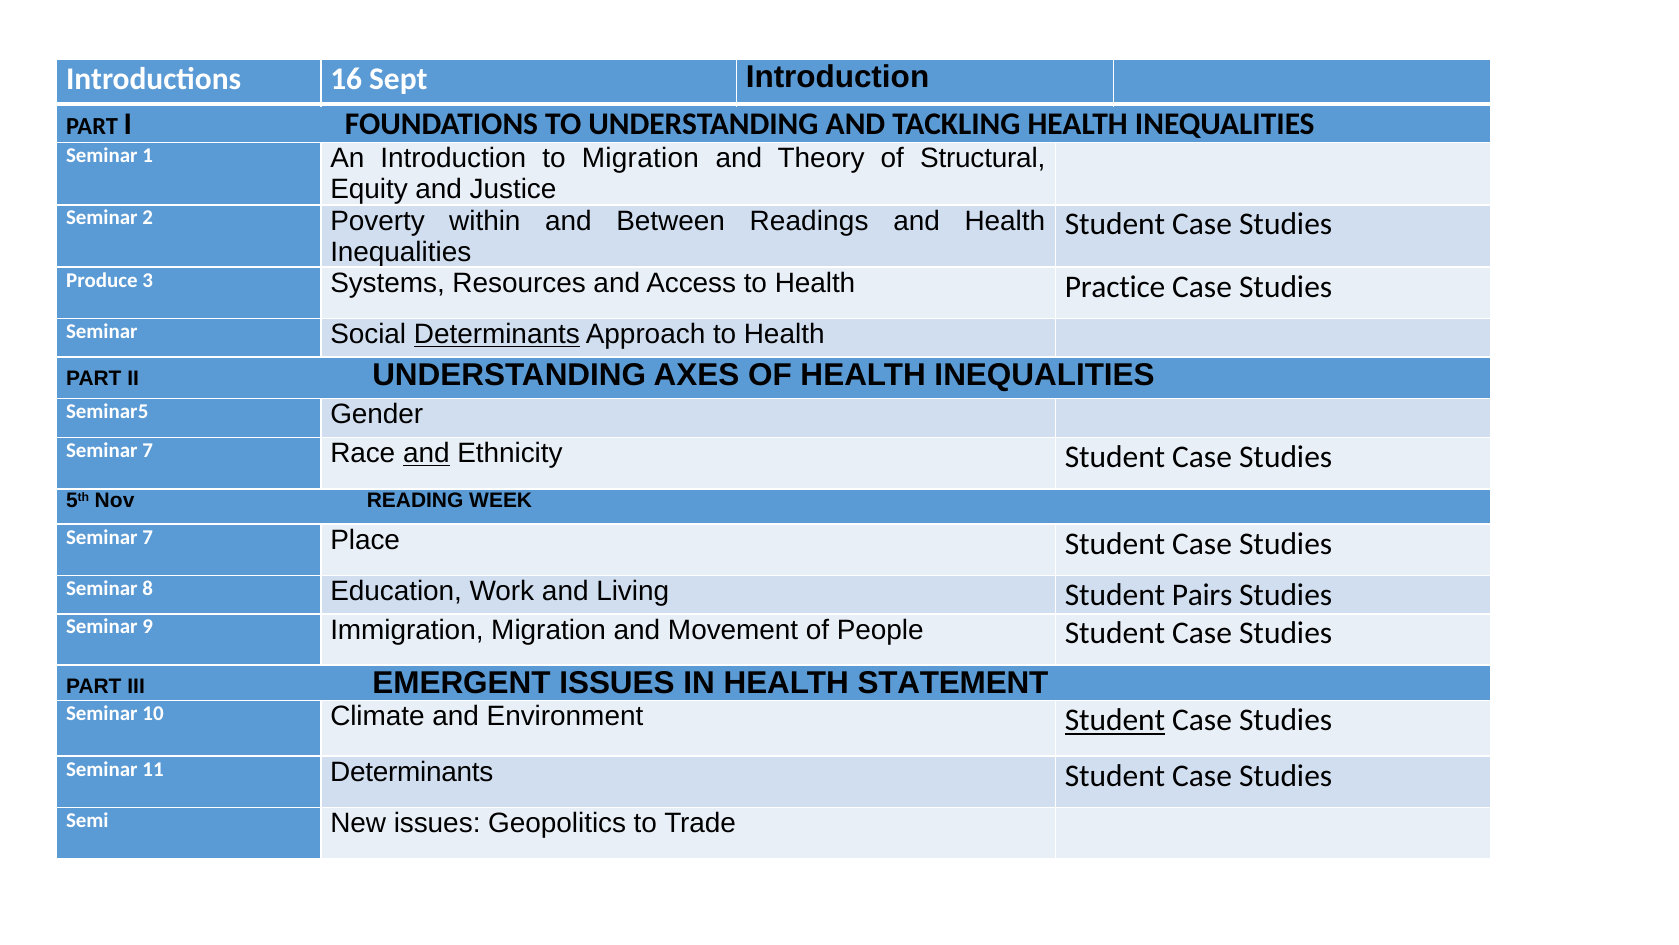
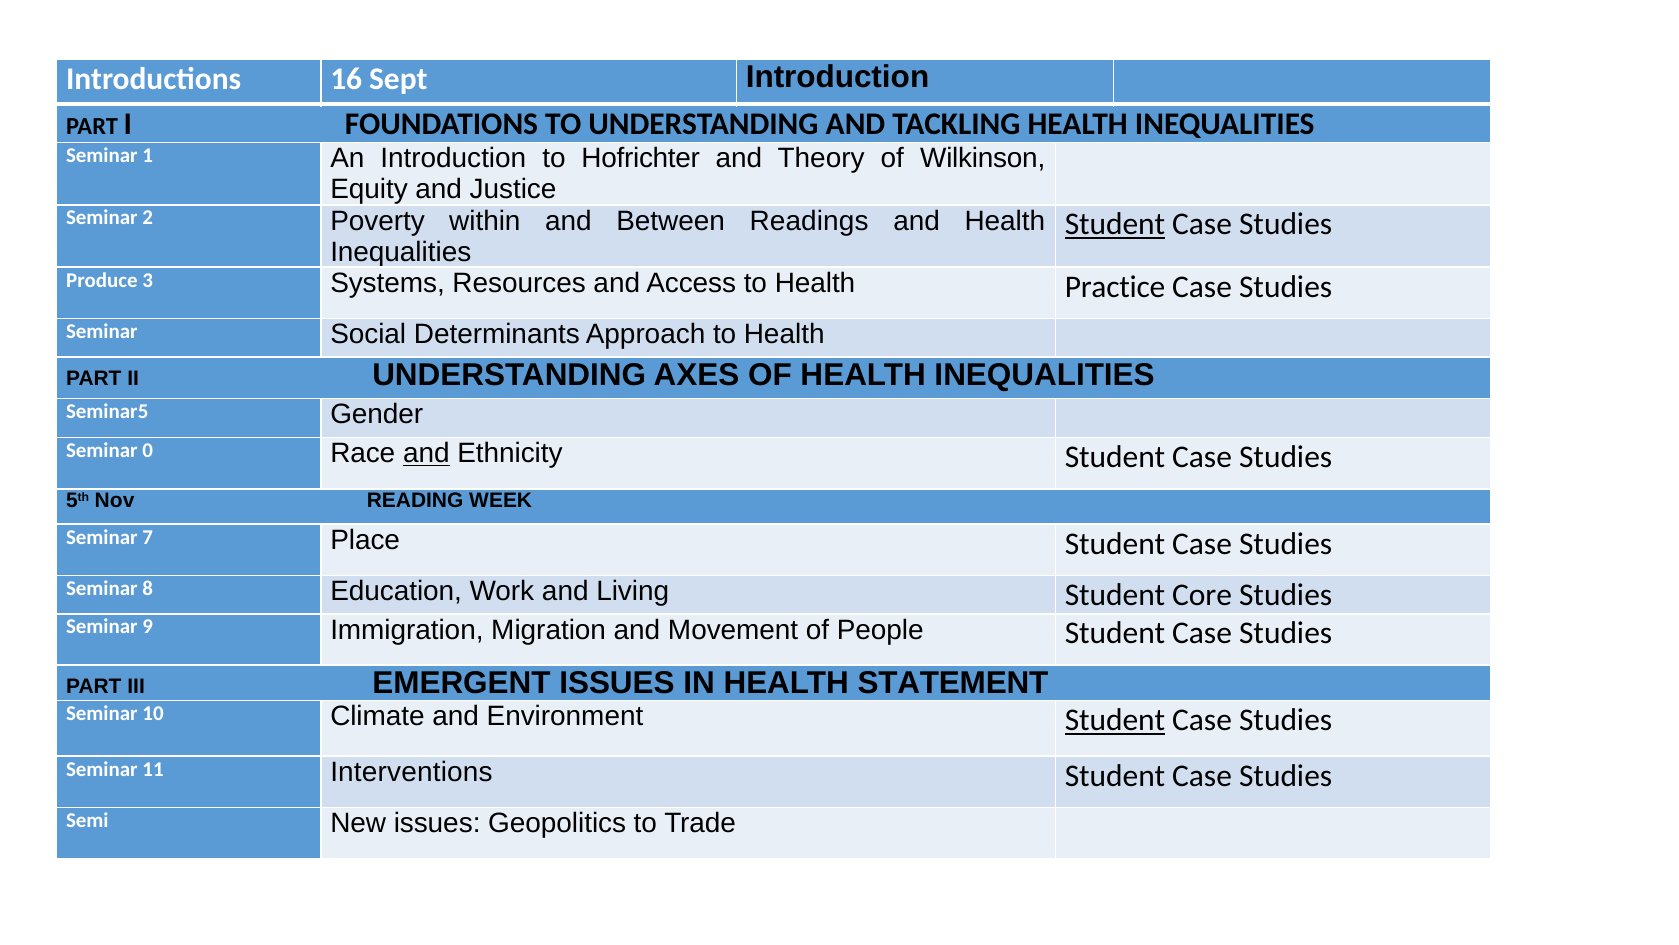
to Migration: Migration -> Hofrichter
Structural: Structural -> Wilkinson
Student at (1115, 224) underline: none -> present
Determinants at (497, 334) underline: present -> none
7 at (148, 450): 7 -> 0
Pairs: Pairs -> Core
11 Determinants: Determinants -> Interventions
